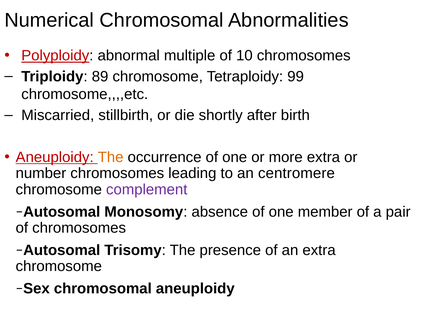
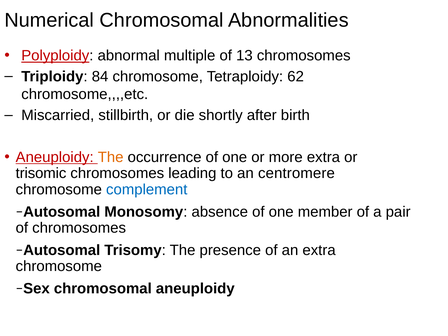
10: 10 -> 13
89: 89 -> 84
99: 99 -> 62
number: number -> trisomic
complement colour: purple -> blue
